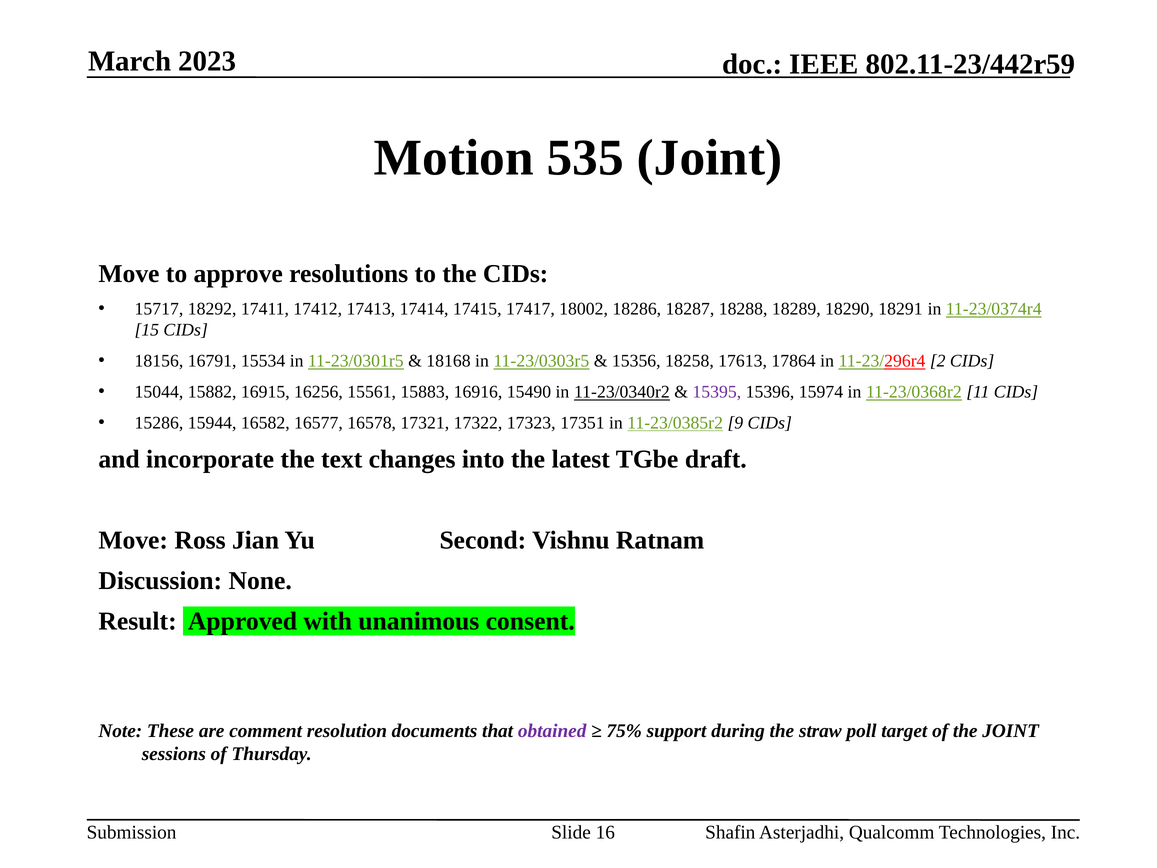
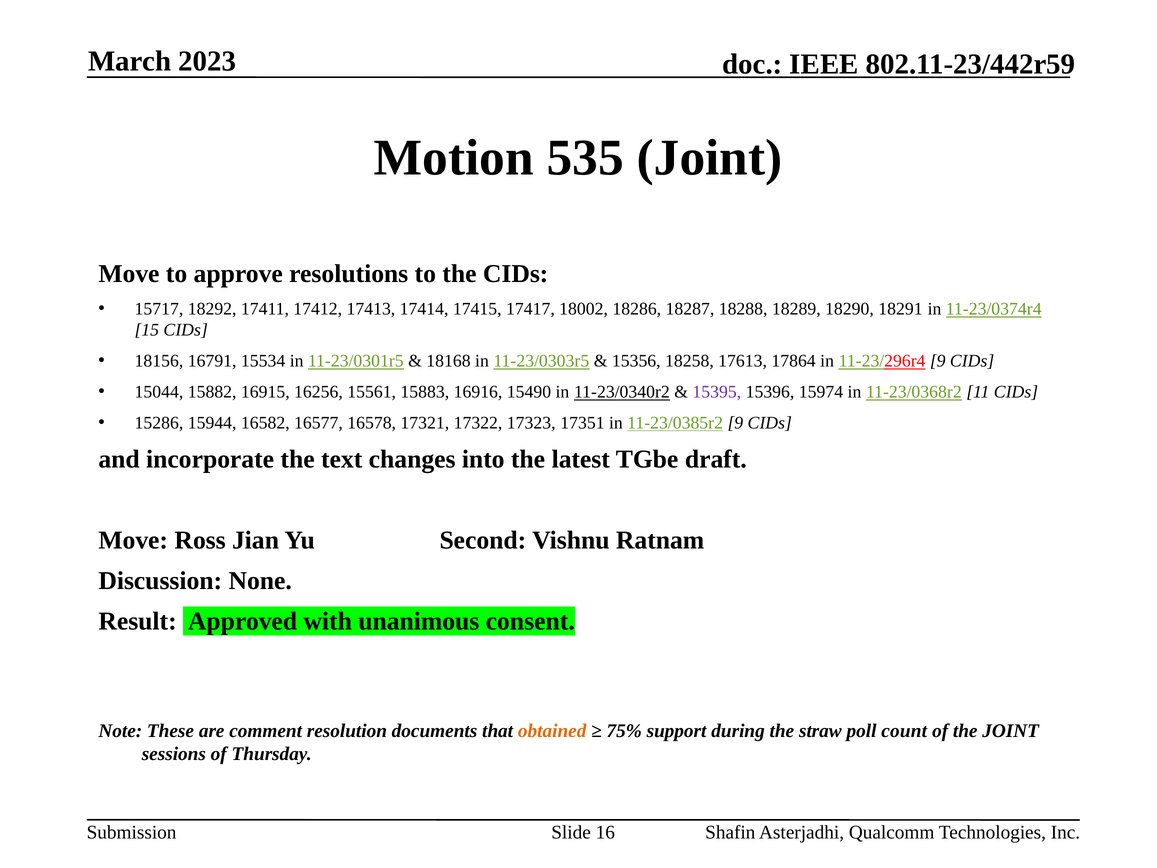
11-23/296r4 2: 2 -> 9
obtained colour: purple -> orange
target: target -> count
